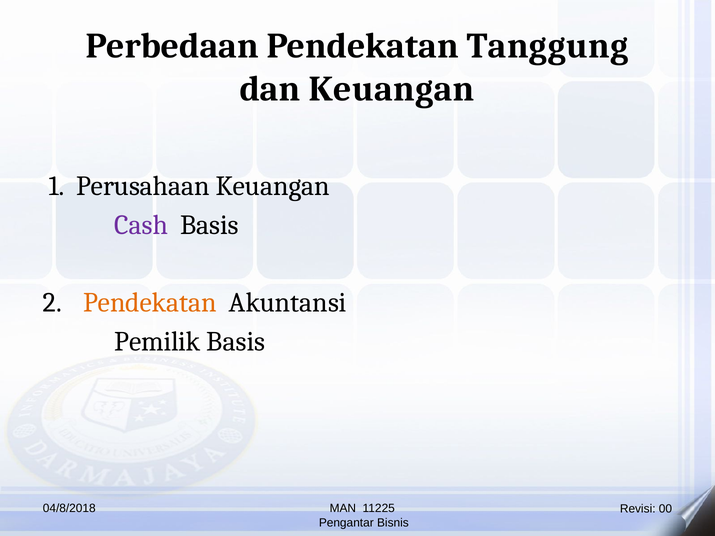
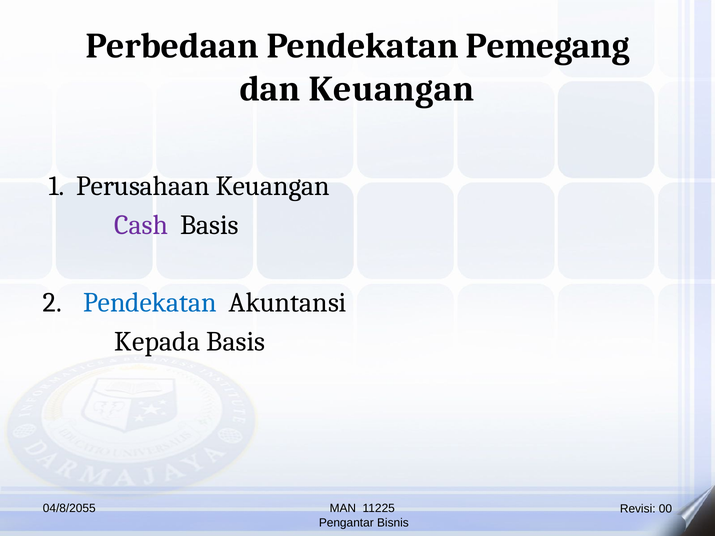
Tanggung: Tanggung -> Pemegang
Pendekatan at (150, 303) colour: orange -> blue
Pemilik: Pemilik -> Kepada
04/8/2018: 04/8/2018 -> 04/8/2055
